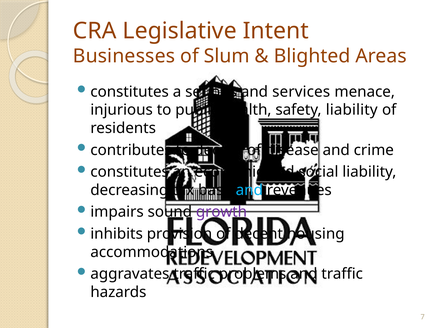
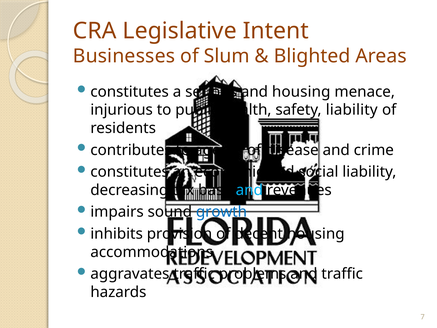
and services: services -> housing
to decent: decent -> agents
growth colour: purple -> blue
